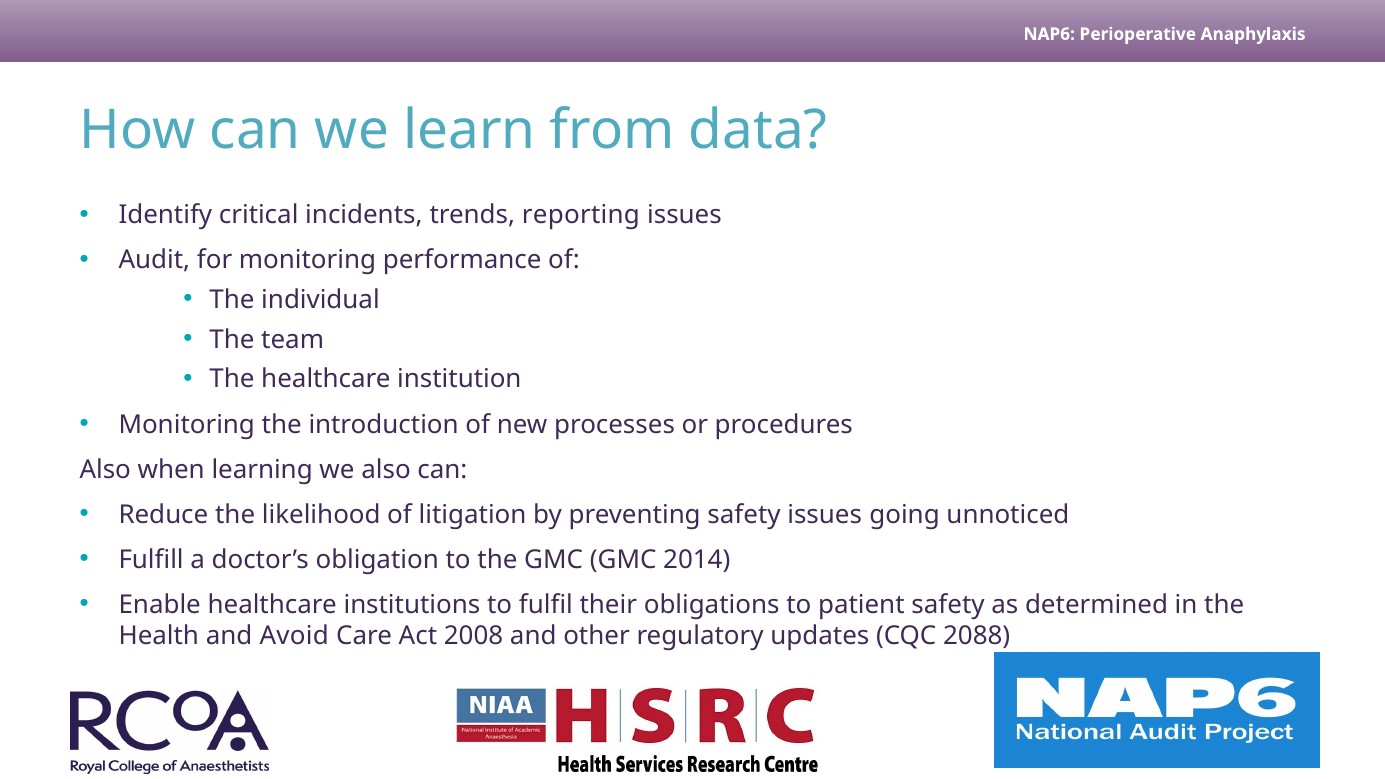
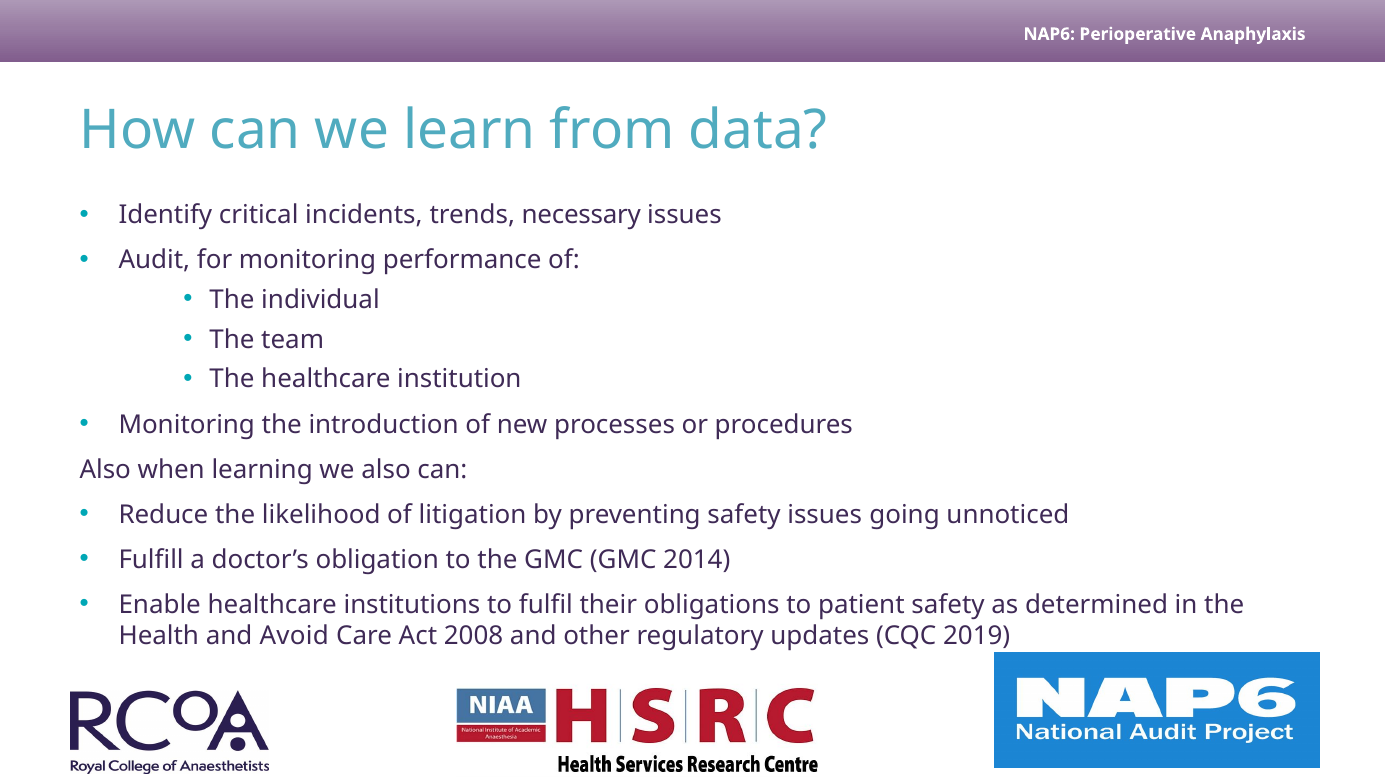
reporting: reporting -> necessary
2088: 2088 -> 2019
